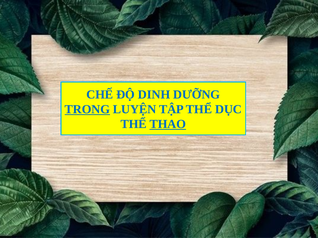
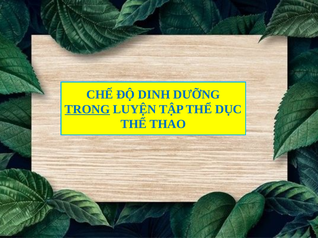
THAO underline: present -> none
